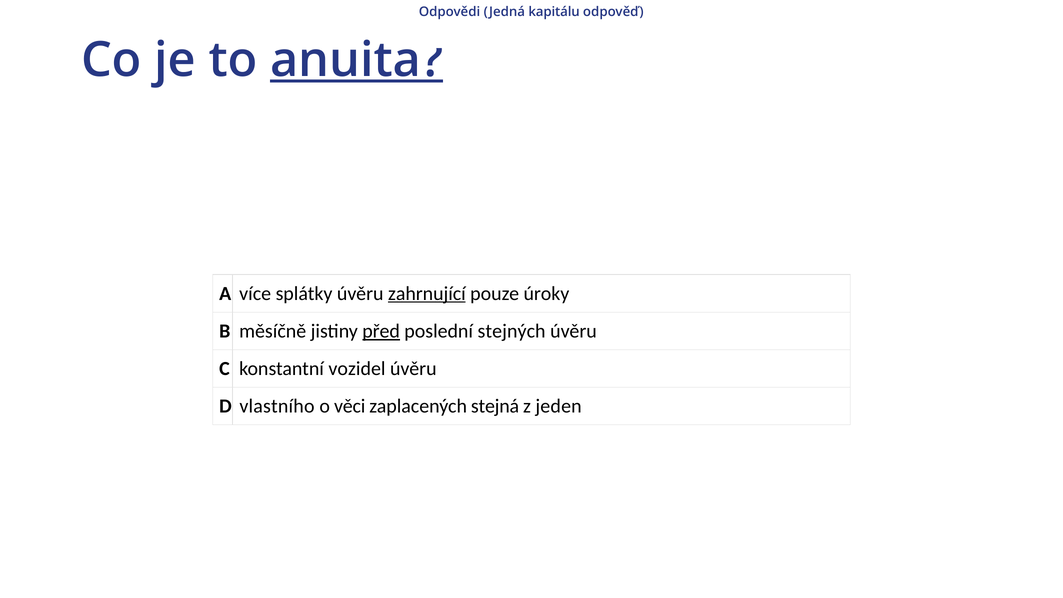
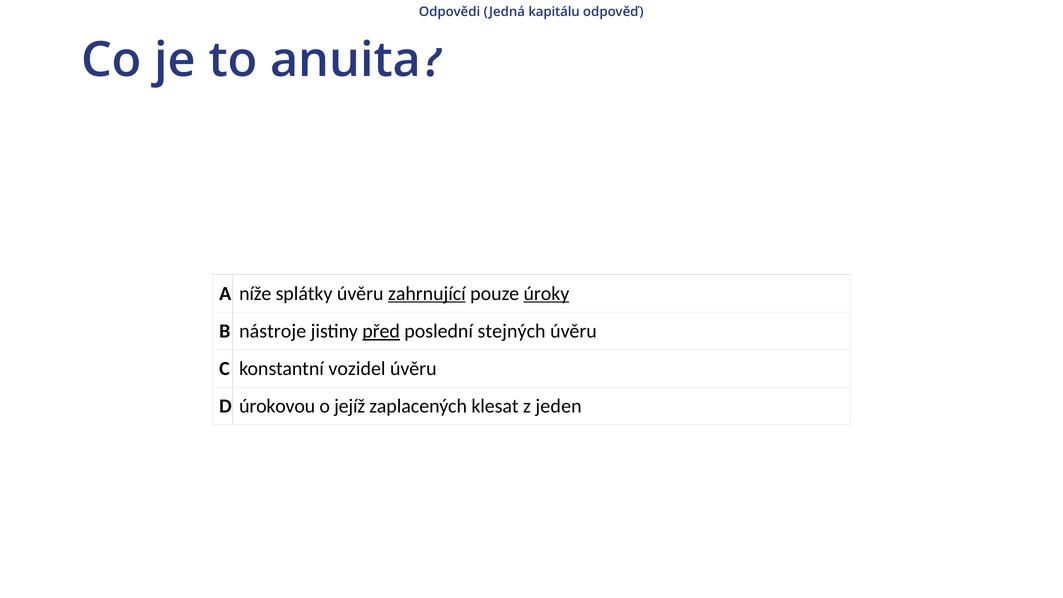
anuita underline: present -> none
více: více -> níže
úroky underline: none -> present
měsíčně: měsíčně -> nástroje
vlastního: vlastního -> úrokovou
věci: věci -> jejíž
stejná: stejná -> klesat
